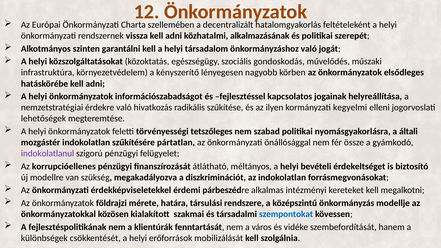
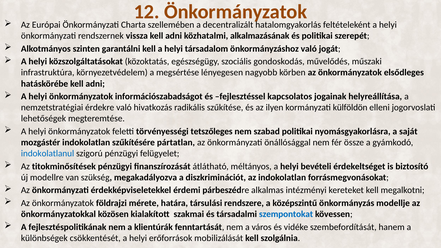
kényszerítő: kényszerítő -> megsértése
kegyelmi: kegyelmi -> külföldön
általi: általi -> saját
indokolatlanul colour: purple -> blue
korrupcióellenes: korrupcióellenes -> titokminősítések
